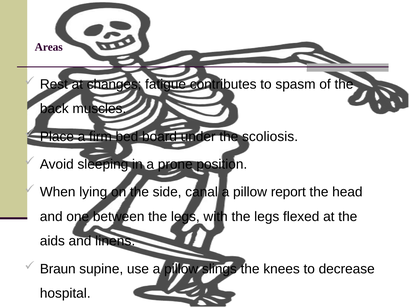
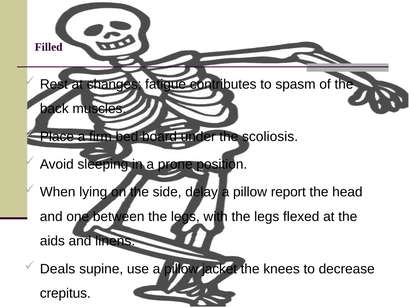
Areas: Areas -> Filled
canal: canal -> delay
Braun: Braun -> Deals
slings: slings -> jacket
hospital: hospital -> crepitus
